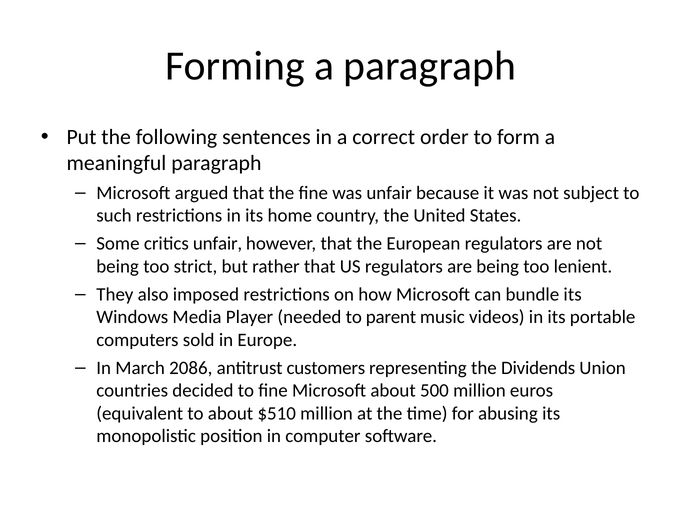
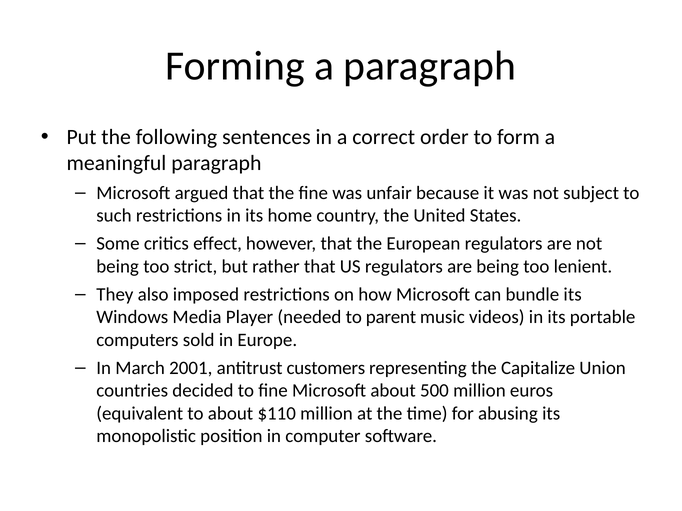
critics unfair: unfair -> effect
2086: 2086 -> 2001
Dividends: Dividends -> Capitalize
$510: $510 -> $110
